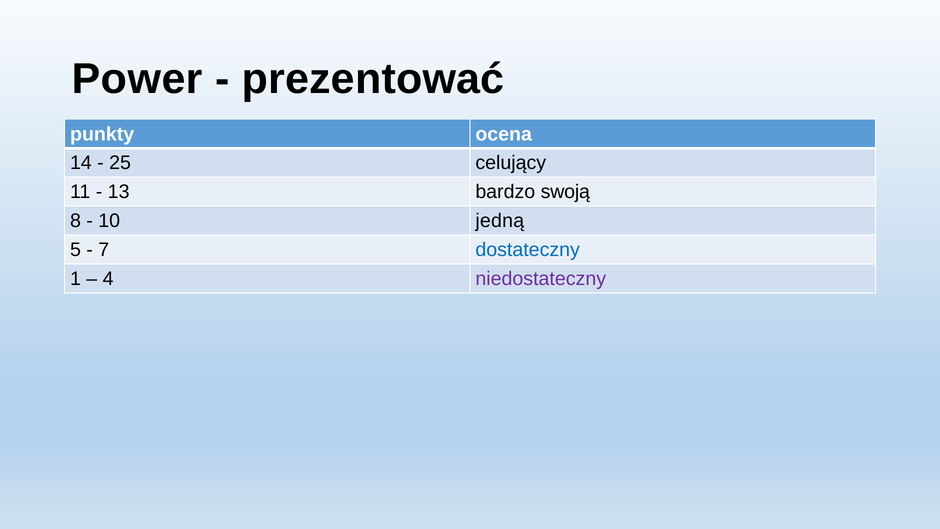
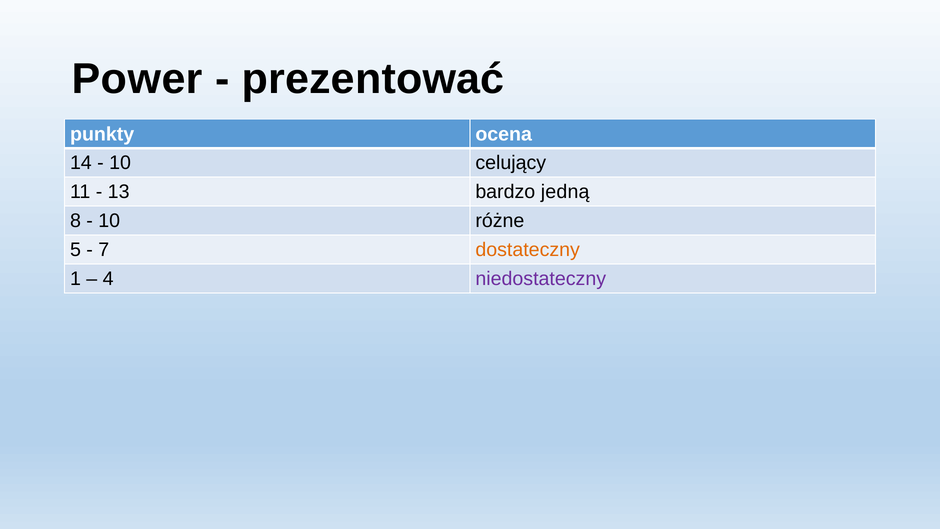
25 at (120, 163): 25 -> 10
swoją: swoją -> jedną
jedną: jedną -> różne
dostateczny colour: blue -> orange
